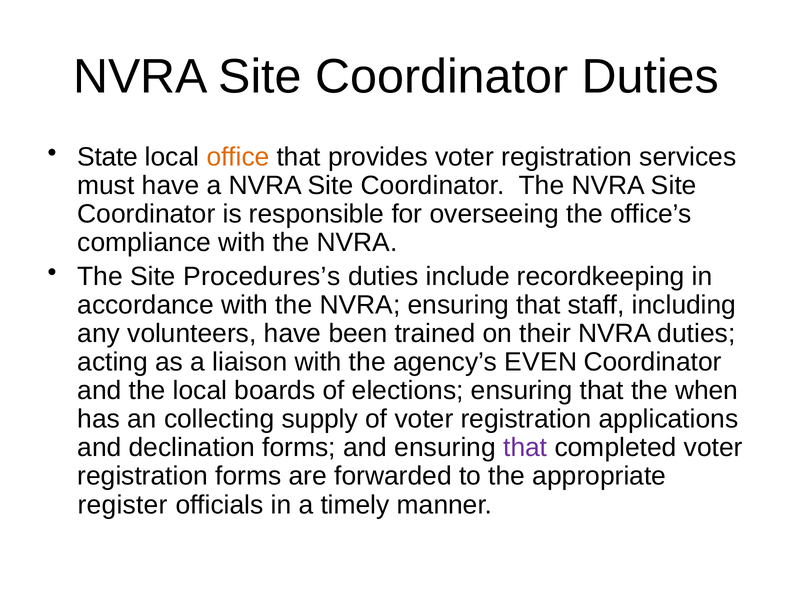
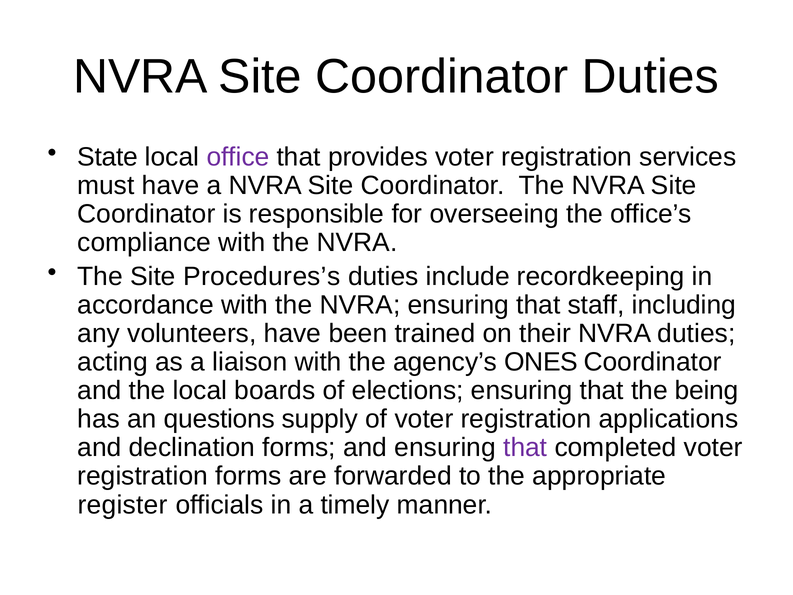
office colour: orange -> purple
EVEN: EVEN -> ONES
when: when -> being
collecting: collecting -> questions
